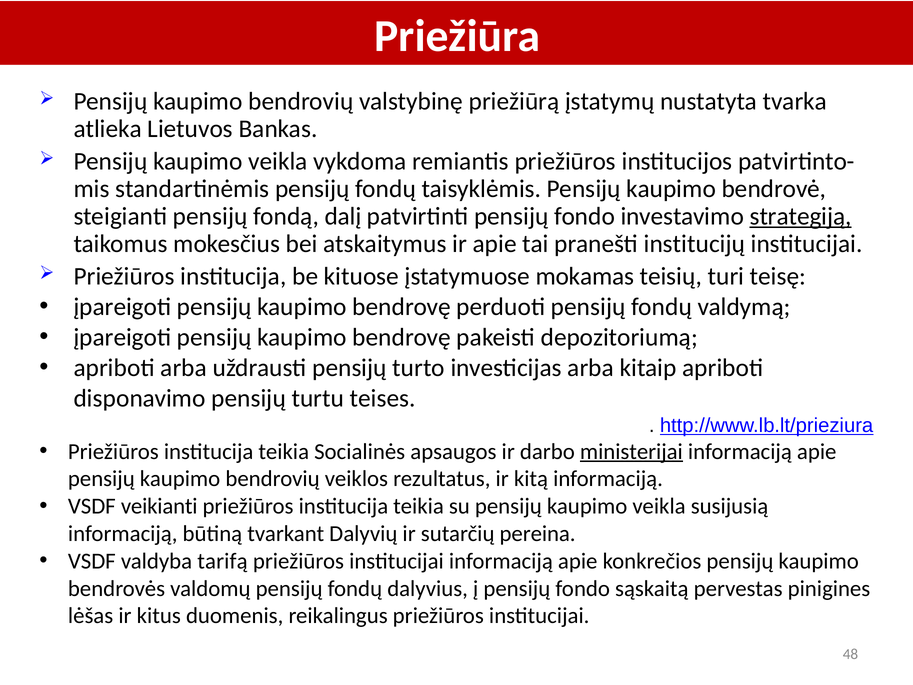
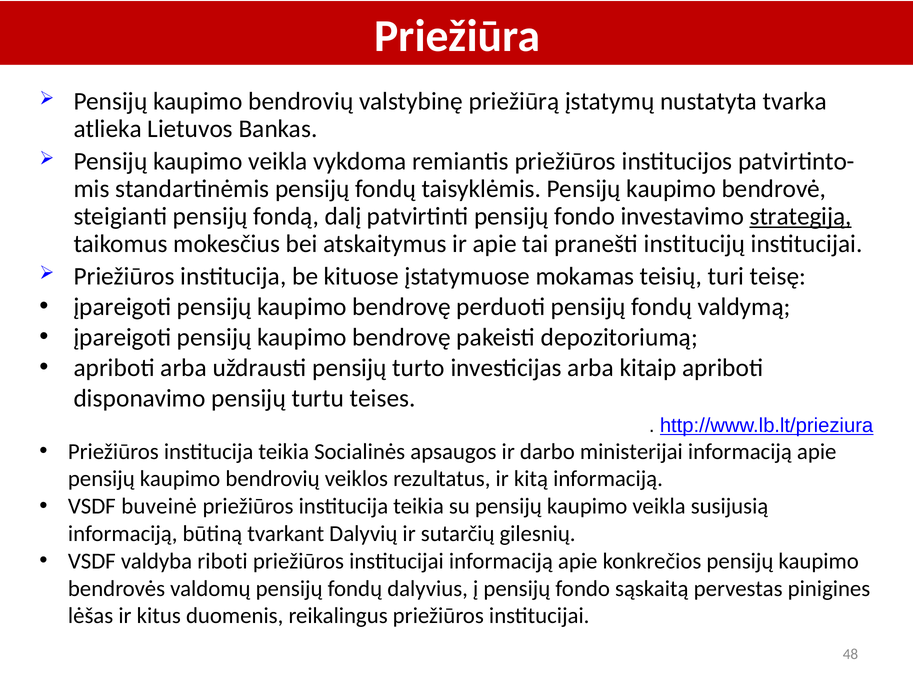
ministerijai underline: present -> none
veikianti: veikianti -> buveinė
pereina: pereina -> gilesnių
tarifą: tarifą -> riboti
